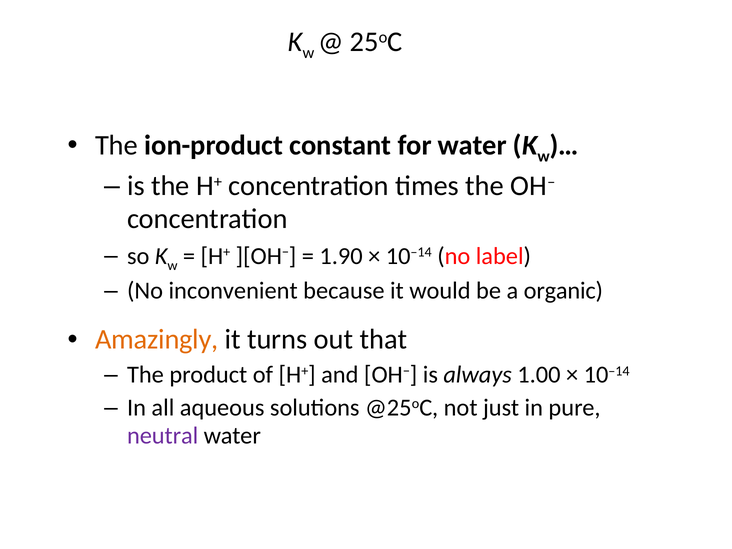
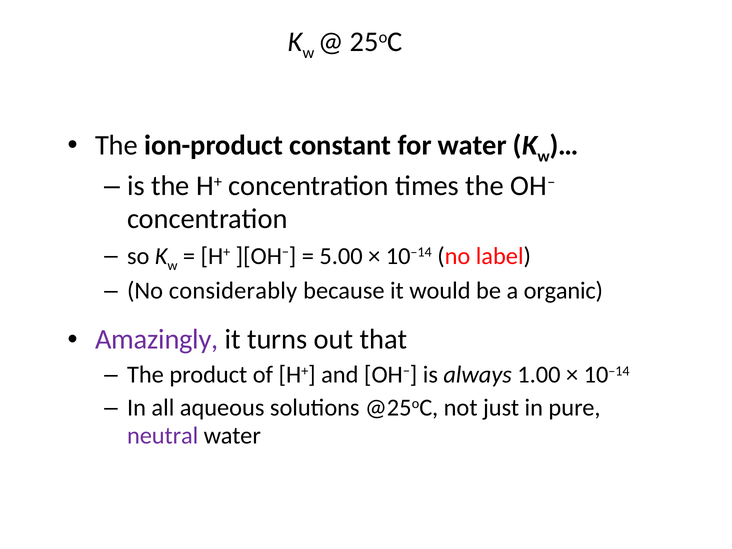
1.90: 1.90 -> 5.00
inconvenient: inconvenient -> considerably
Amazingly colour: orange -> purple
